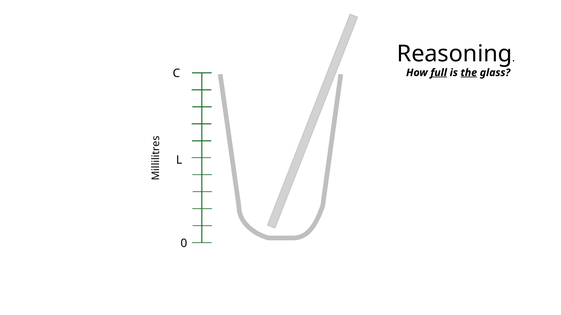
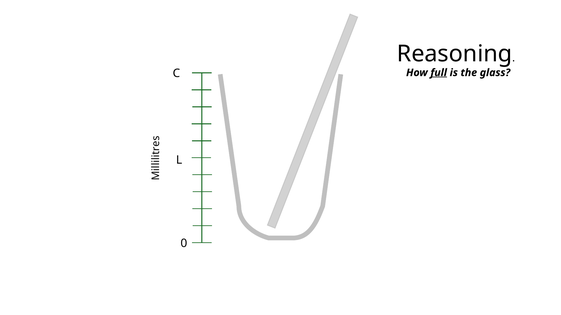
the underline: present -> none
